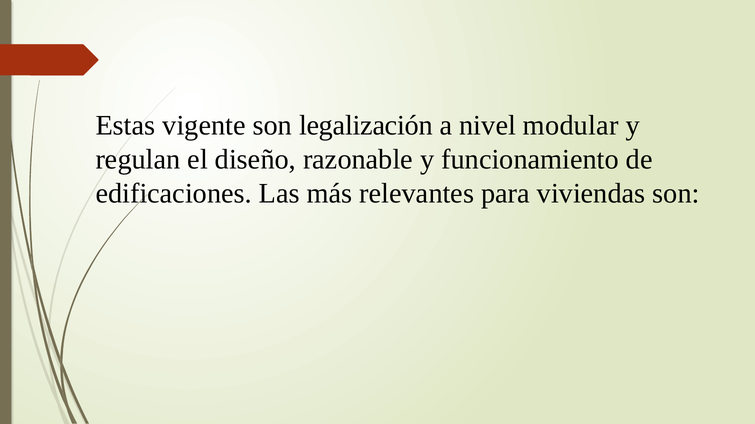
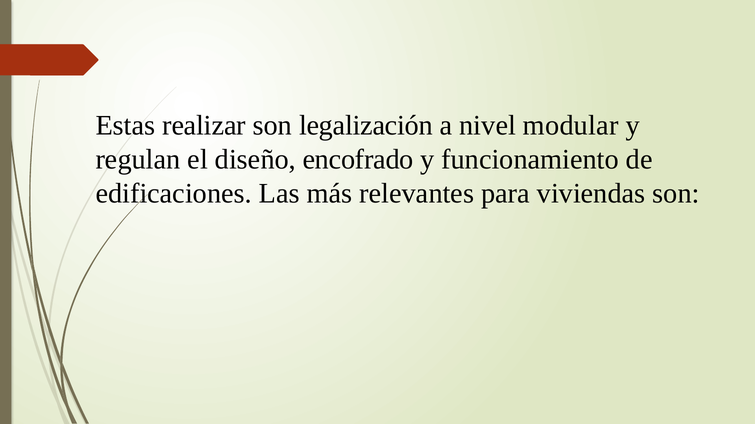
vigente: vigente -> realizar
razonable: razonable -> encofrado
